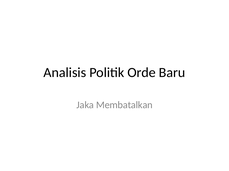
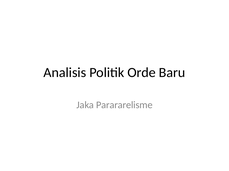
Membatalkan: Membatalkan -> Parararelisme
